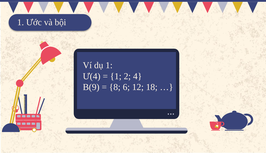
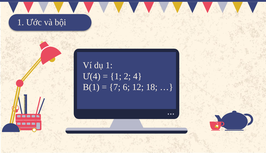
B(9: B(9 -> B(1
8: 8 -> 7
